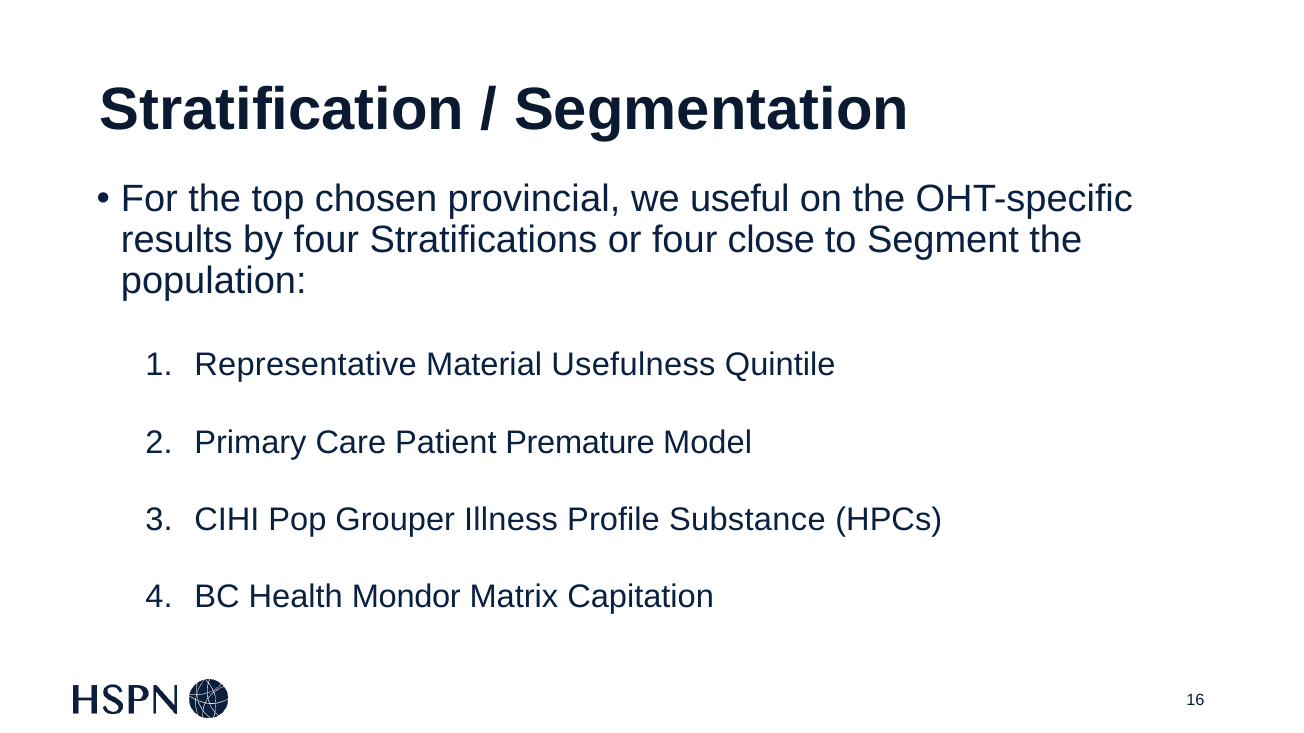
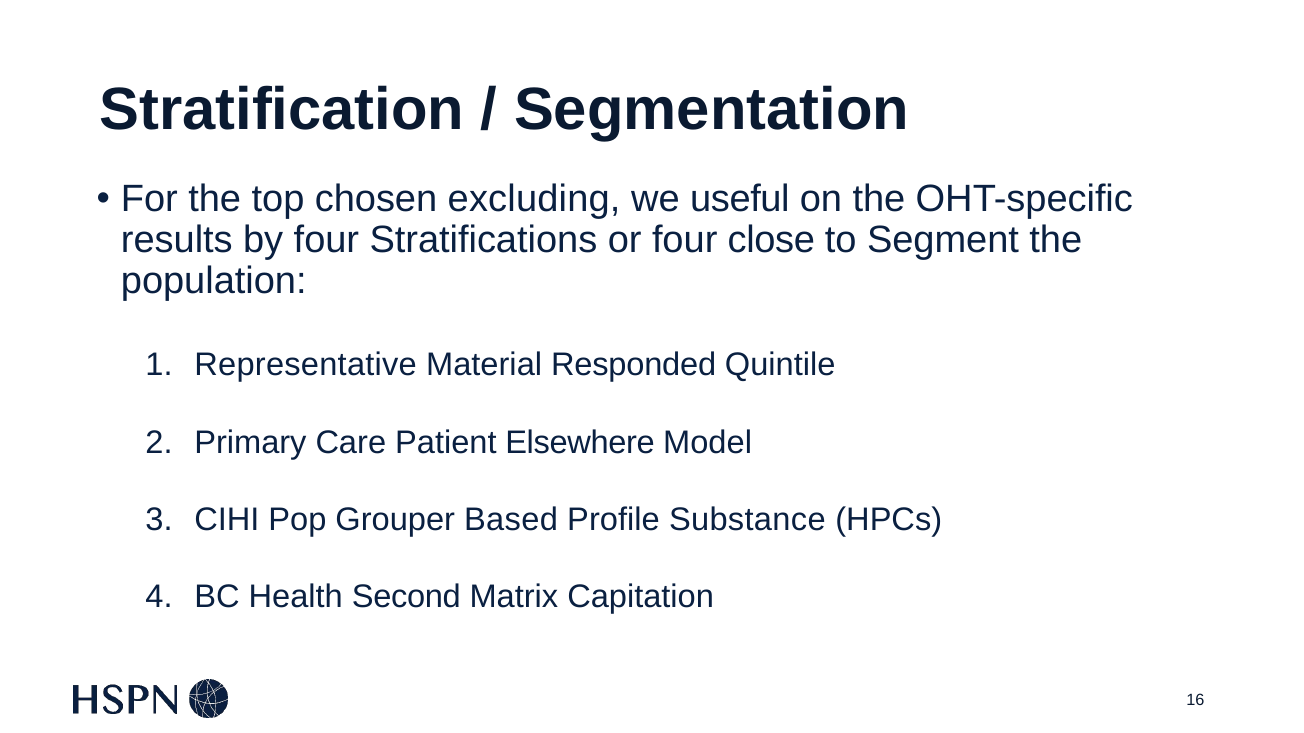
provincial: provincial -> excluding
Usefulness: Usefulness -> Responded
Premature: Premature -> Elsewhere
Illness: Illness -> Based
Mondor: Mondor -> Second
